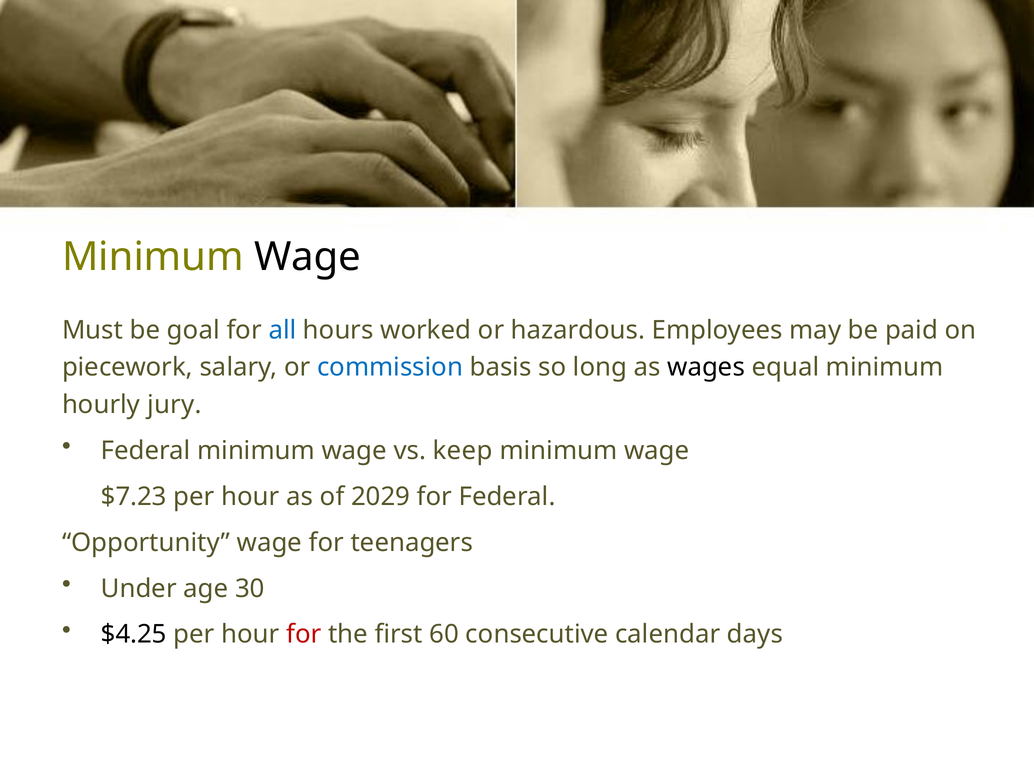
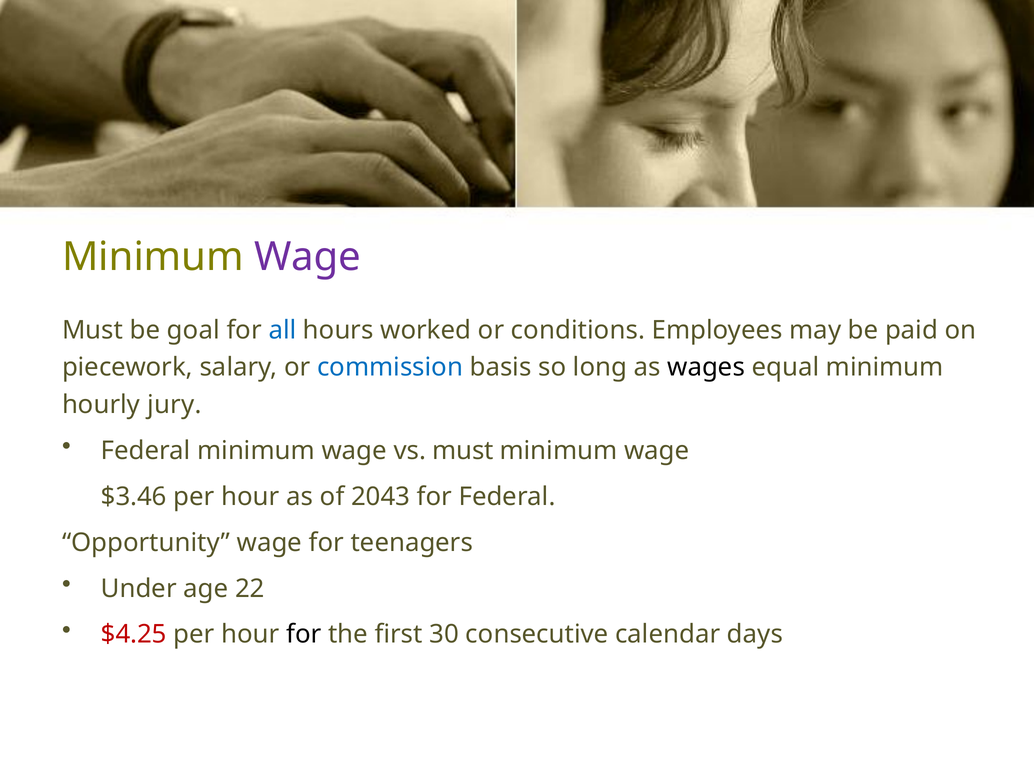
Wage at (308, 257) colour: black -> purple
hazardous: hazardous -> conditions
vs keep: keep -> must
$7.23: $7.23 -> $3.46
2029: 2029 -> 2043
30: 30 -> 22
$4.25 colour: black -> red
for at (304, 635) colour: red -> black
60: 60 -> 30
